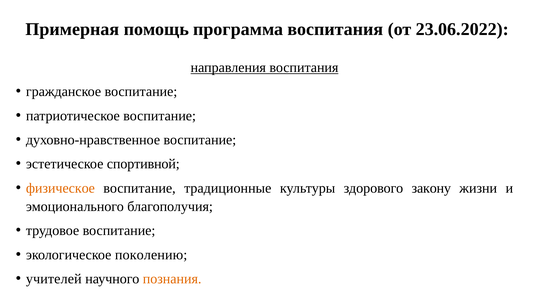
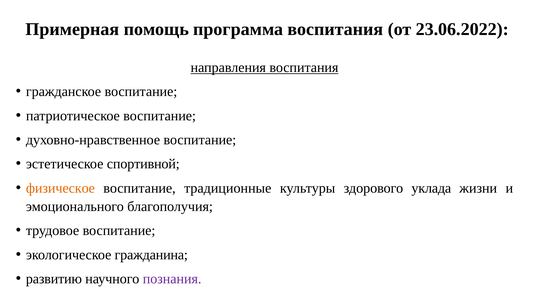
закону: закону -> уклада
поколению: поколению -> гражданина
учителей: учителей -> развитию
познания colour: orange -> purple
